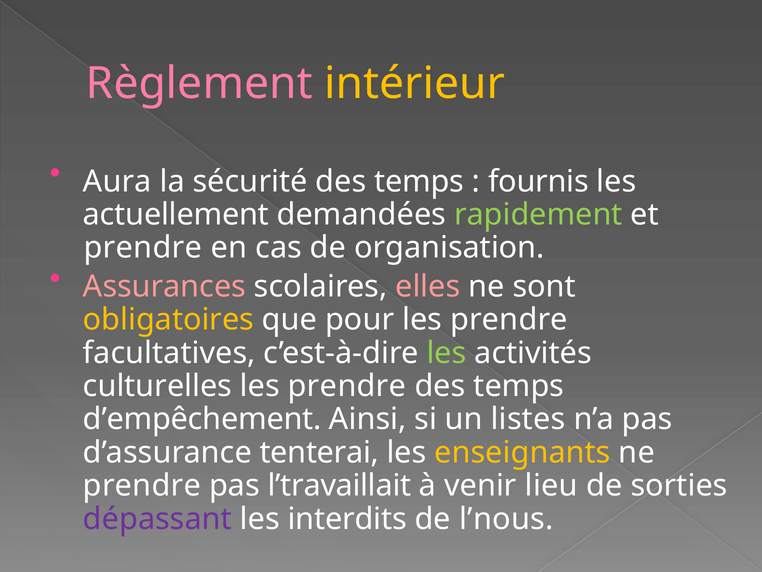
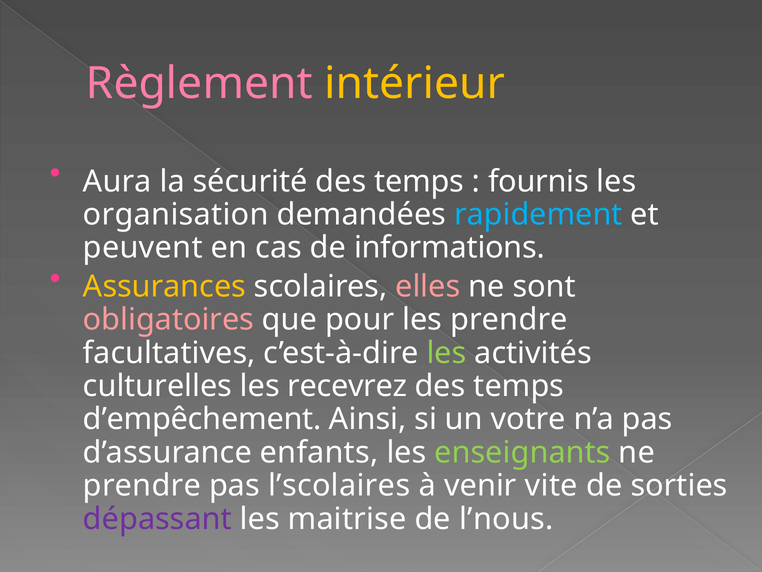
actuellement: actuellement -> organisation
rapidement colour: light green -> light blue
prendre at (143, 248): prendre -> peuvent
organisation: organisation -> informations
Assurances colour: pink -> yellow
obligatoires colour: yellow -> pink
prendre at (347, 386): prendre -> recevrez
listes: listes -> votre
tenterai: tenterai -> enfants
enseignants colour: yellow -> light green
l’travaillait: l’travaillait -> l’scolaires
lieu: lieu -> vite
interdits: interdits -> maitrise
